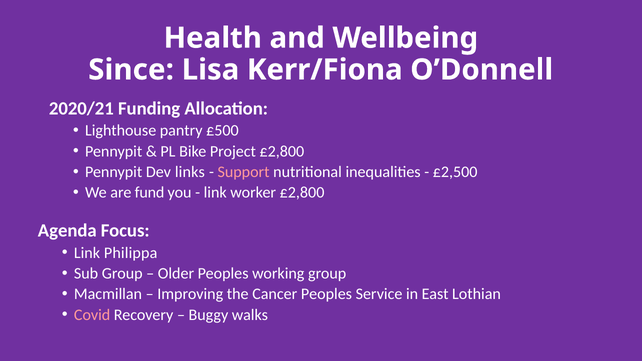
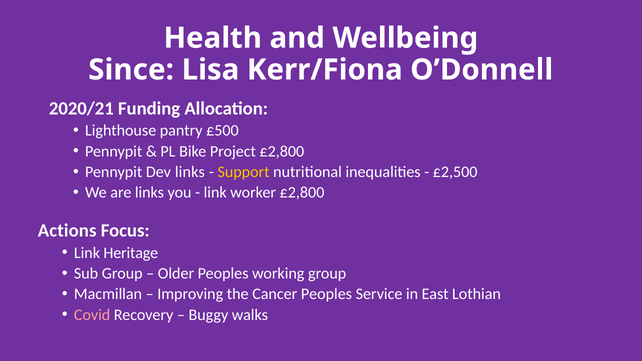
Support colour: pink -> yellow
are fund: fund -> links
Agenda: Agenda -> Actions
Philippa: Philippa -> Heritage
